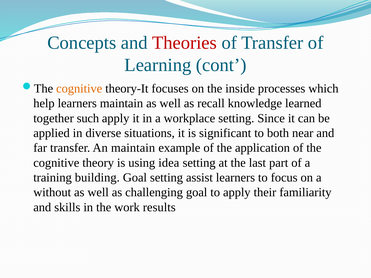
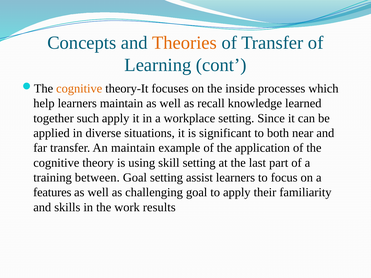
Theories colour: red -> orange
idea: idea -> skill
building: building -> between
without: without -> features
